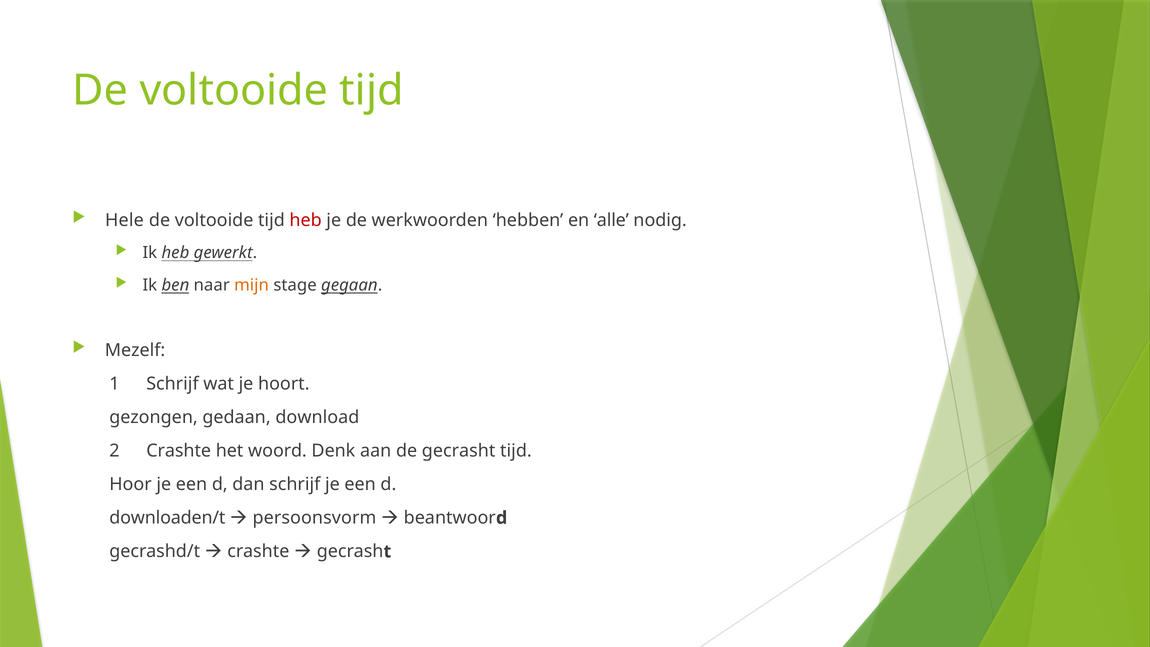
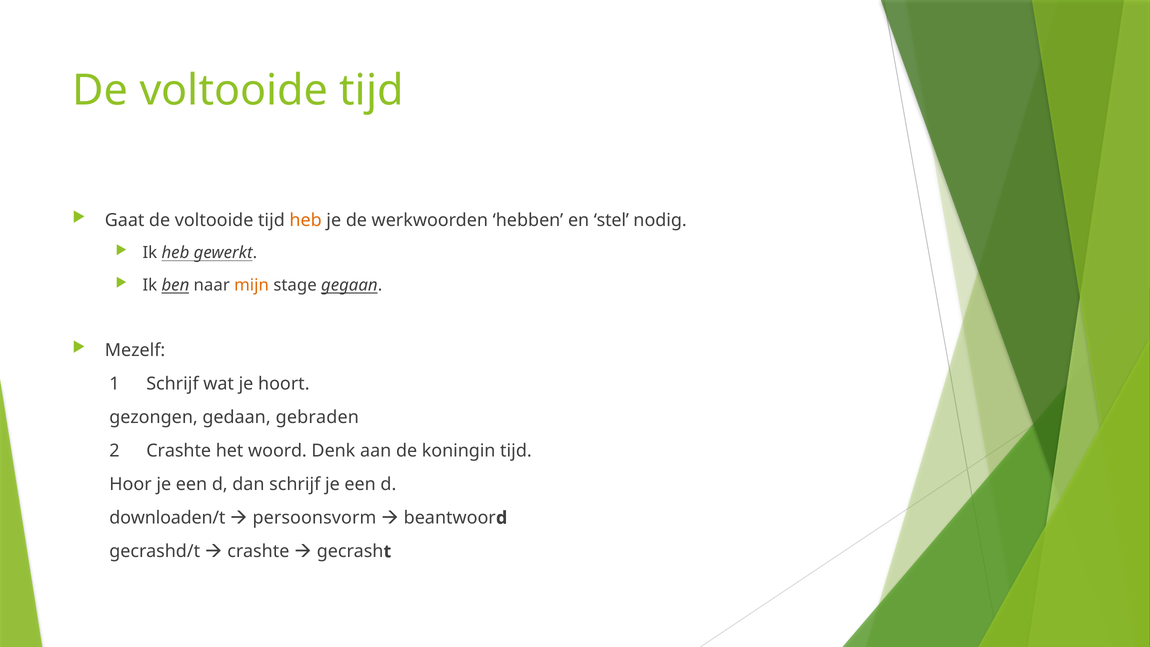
Hele: Hele -> Gaat
heb at (306, 220) colour: red -> orange
alle: alle -> stel
download: download -> gebraden
de gecrasht: gecrasht -> koningin
